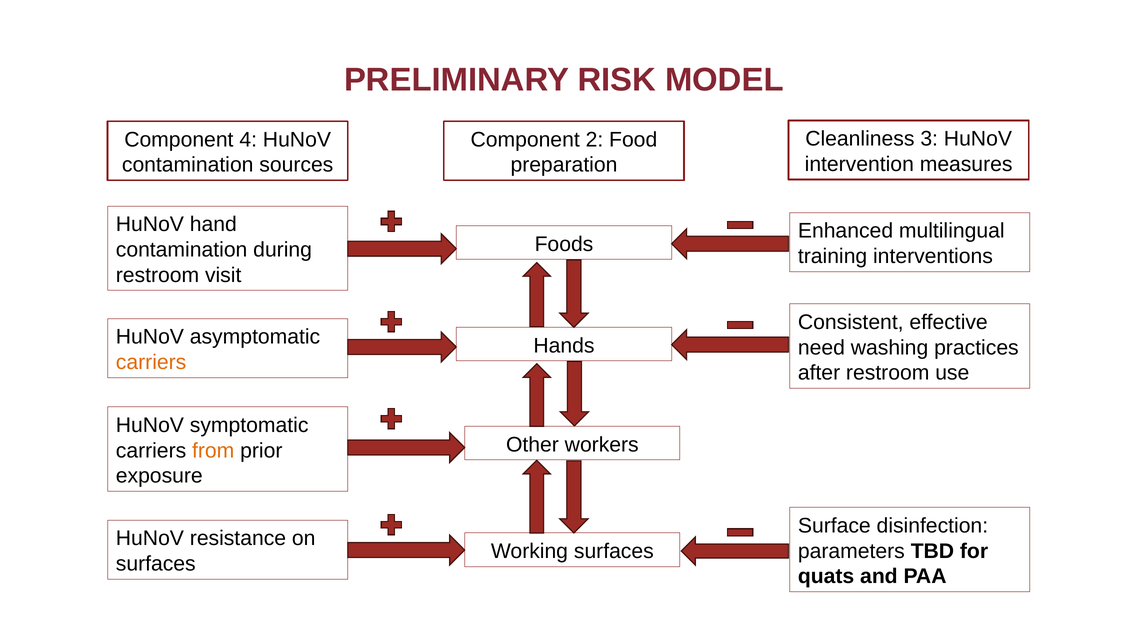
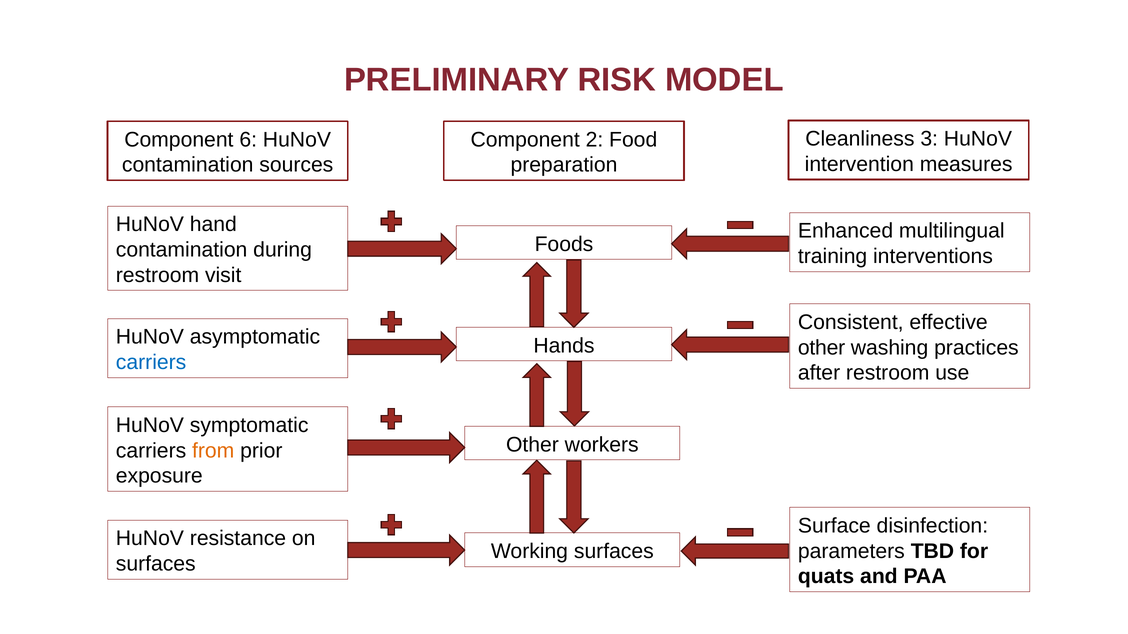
4: 4 -> 6
need at (821, 348): need -> other
carriers at (151, 362) colour: orange -> blue
